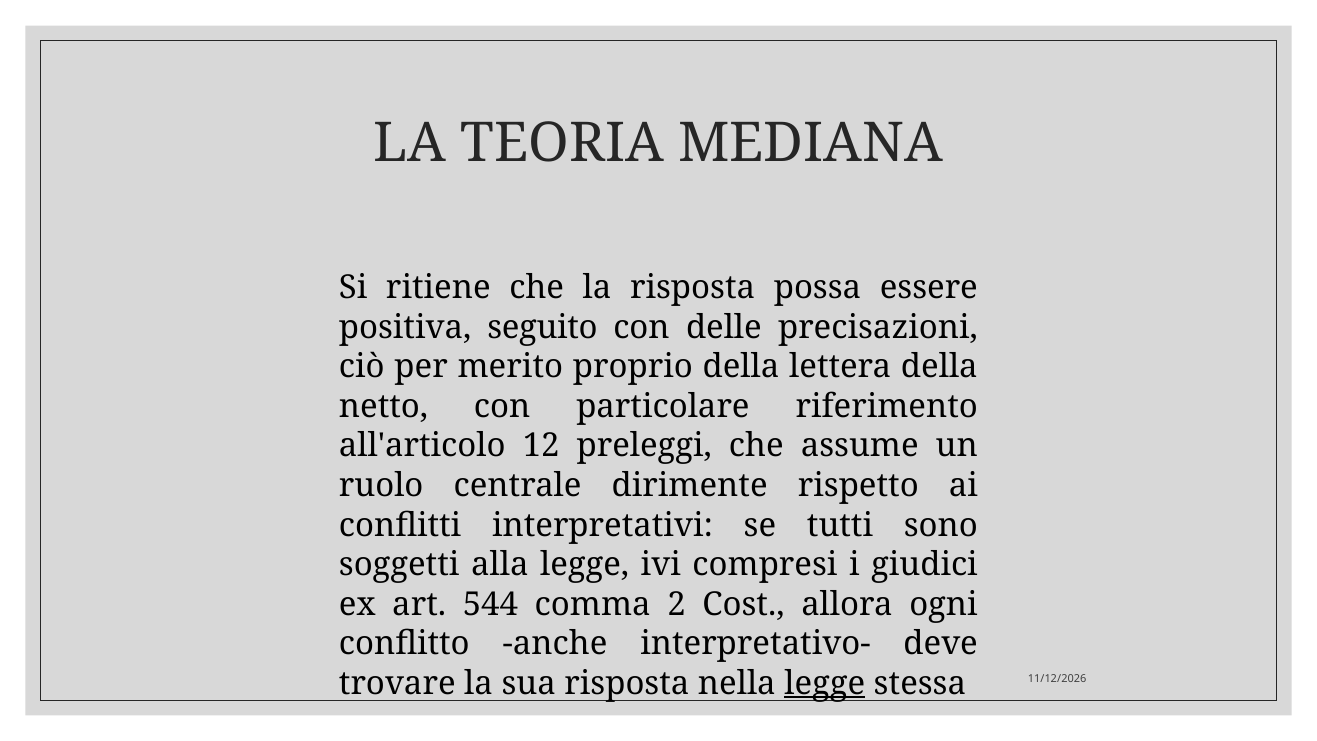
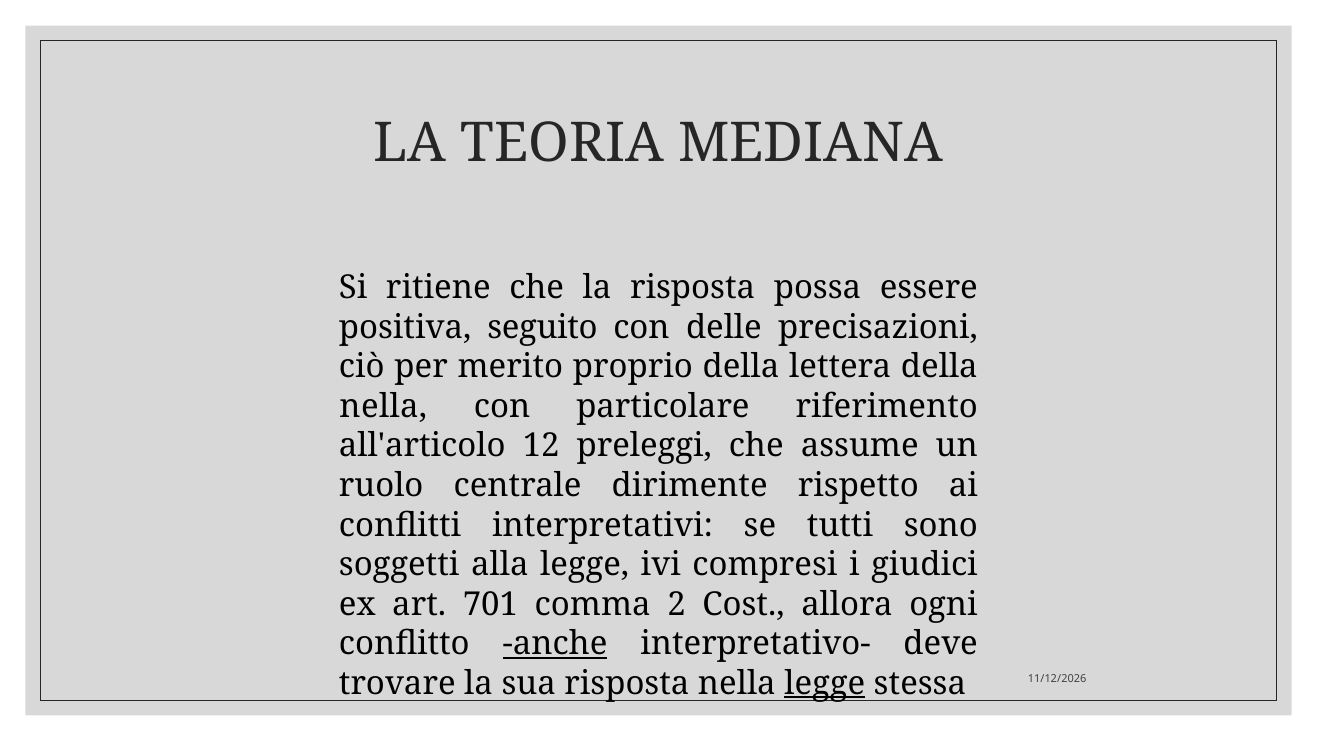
netto at (384, 406): netto -> nella
544: 544 -> 701
anche underline: none -> present
